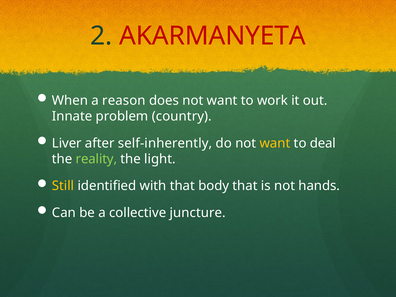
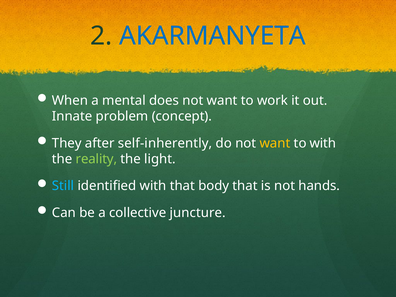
AKARMANYETA colour: red -> blue
reason: reason -> mental
country: country -> concept
Liver: Liver -> They
to deal: deal -> with
Still colour: yellow -> light blue
